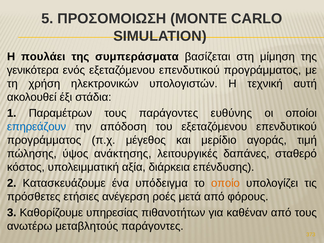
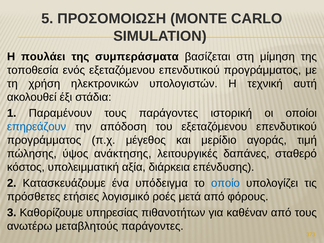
γενικότερα: γενικότερα -> τοποθεσία
Παραμέτρων: Παραμέτρων -> Παραμένουν
ευθύνης: ευθύνης -> ιστορική
οποίο colour: orange -> blue
ανέγερση: ανέγερση -> λογισμικό
